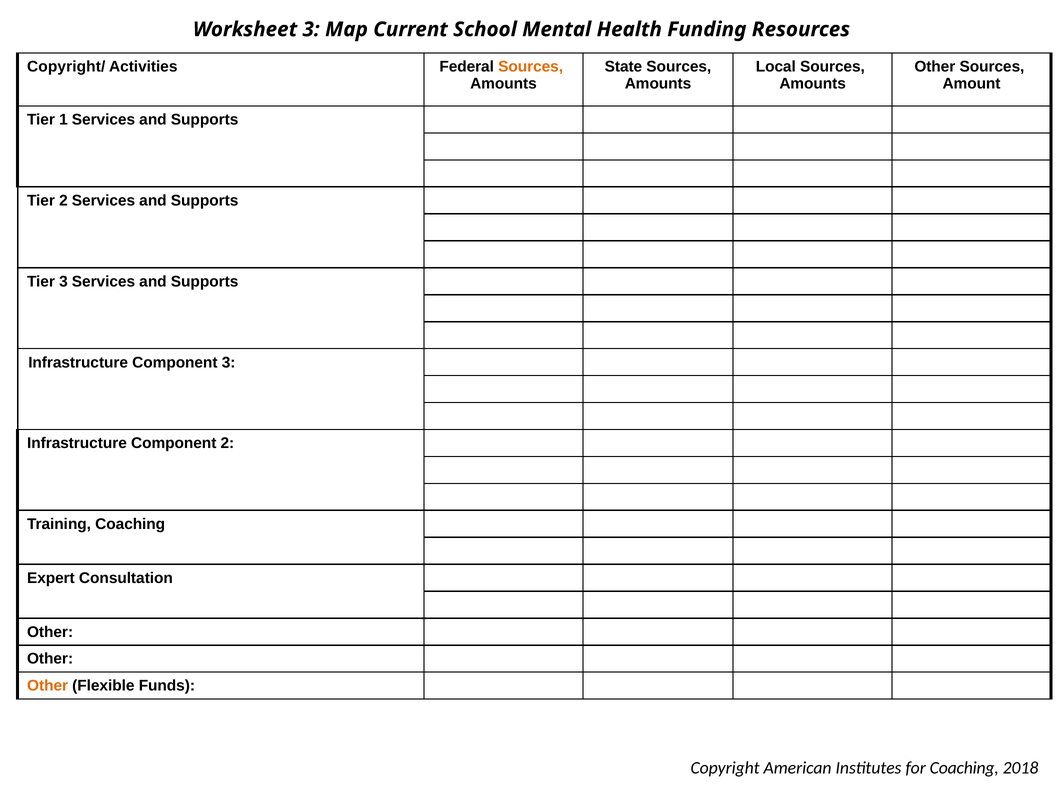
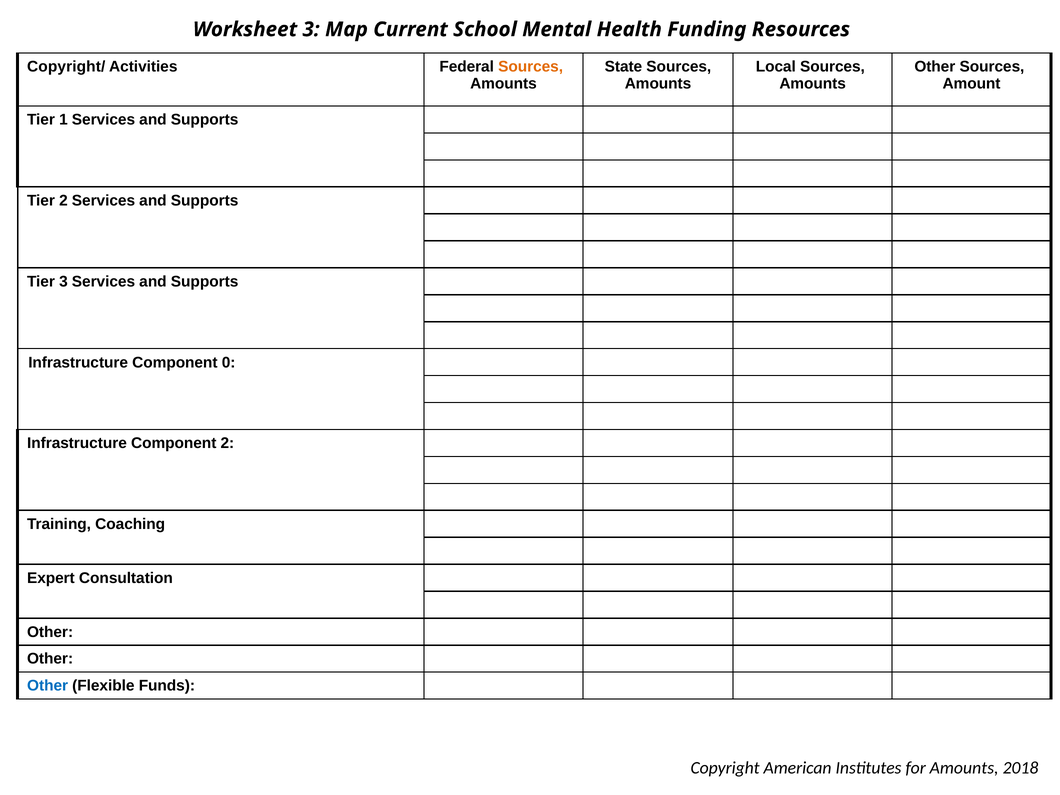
Component 3: 3 -> 0
Other at (48, 686) colour: orange -> blue
for Coaching: Coaching -> Amounts
